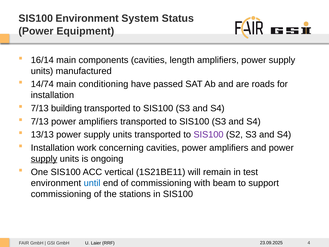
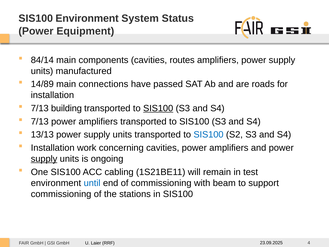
16/14: 16/14 -> 84/14
length: length -> routes
14/74: 14/74 -> 14/89
conditioning: conditioning -> connections
SIS100 at (158, 108) underline: none -> present
SIS100 at (209, 135) colour: purple -> blue
vertical: vertical -> cabling
